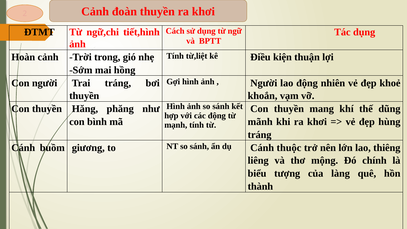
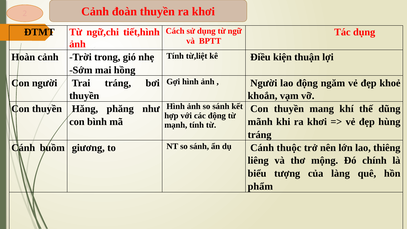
nhiên: nhiên -> ngăm
thành: thành -> phẩm
